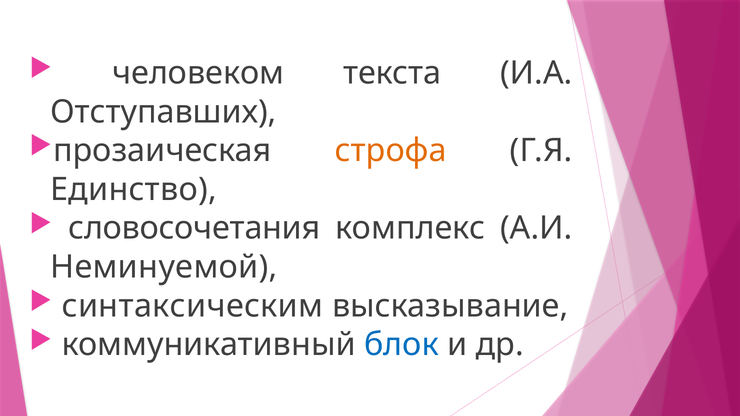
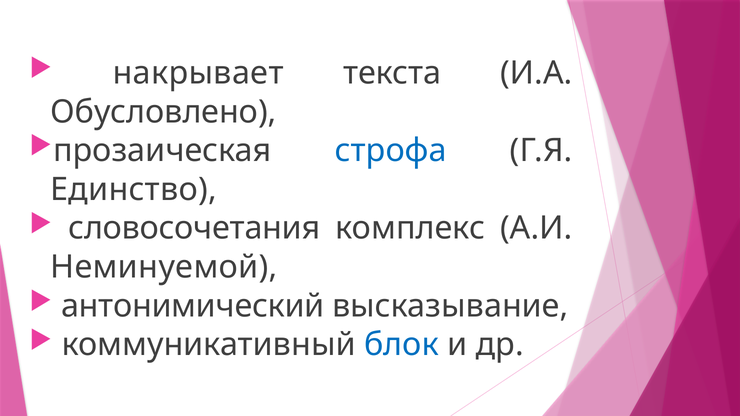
человеком: человеком -> накрывает
Отступавших: Отступавших -> Обусловлено
строфа colour: orange -> blue
синтаксическим: синтаксическим -> антонимический
